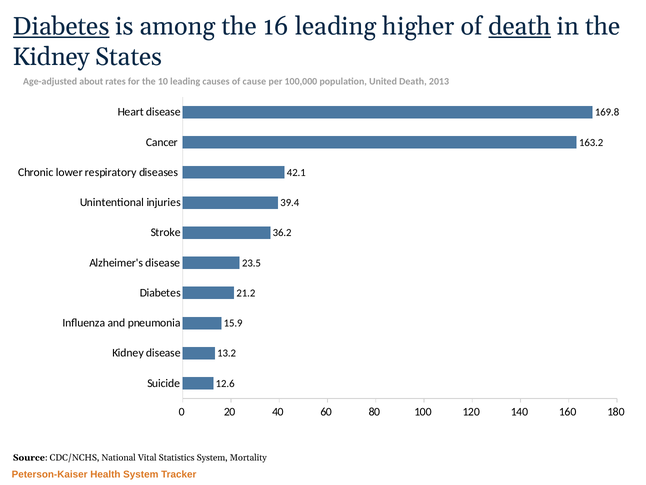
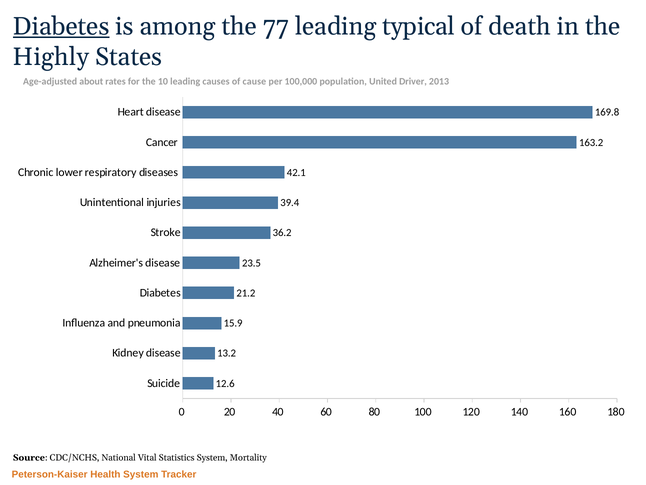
16: 16 -> 77
higher: higher -> typical
death at (520, 27) underline: present -> none
Kidney at (51, 57): Kidney -> Highly
United Death: Death -> Driver
